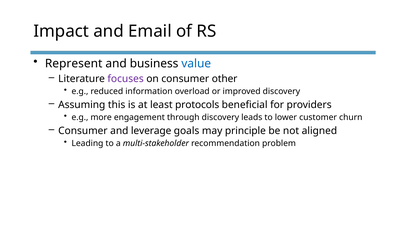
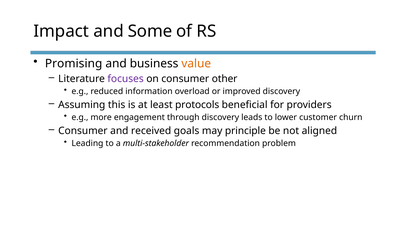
Email: Email -> Some
Represent: Represent -> Promising
value colour: blue -> orange
leverage: leverage -> received
